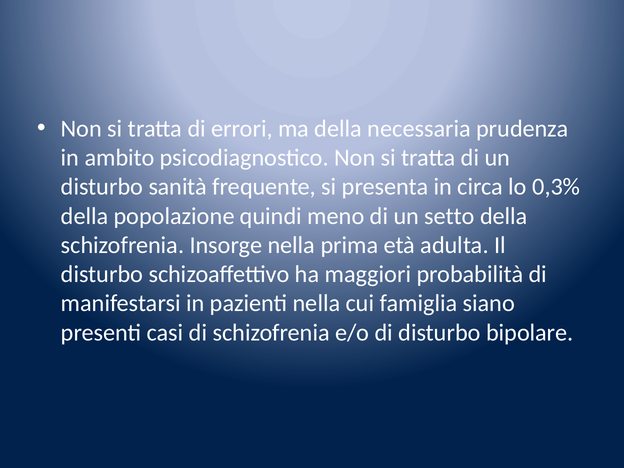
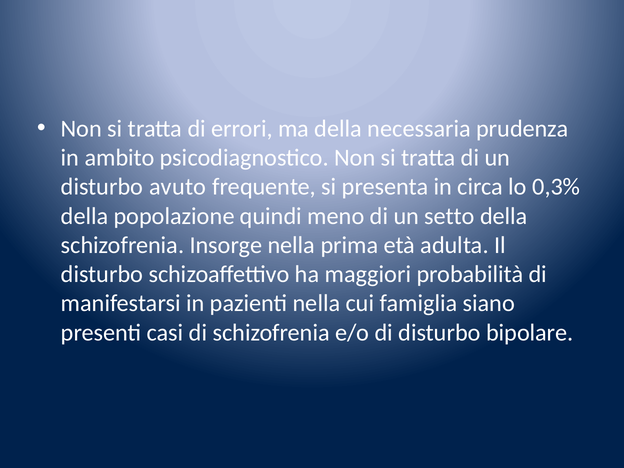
sanità: sanità -> avuto
